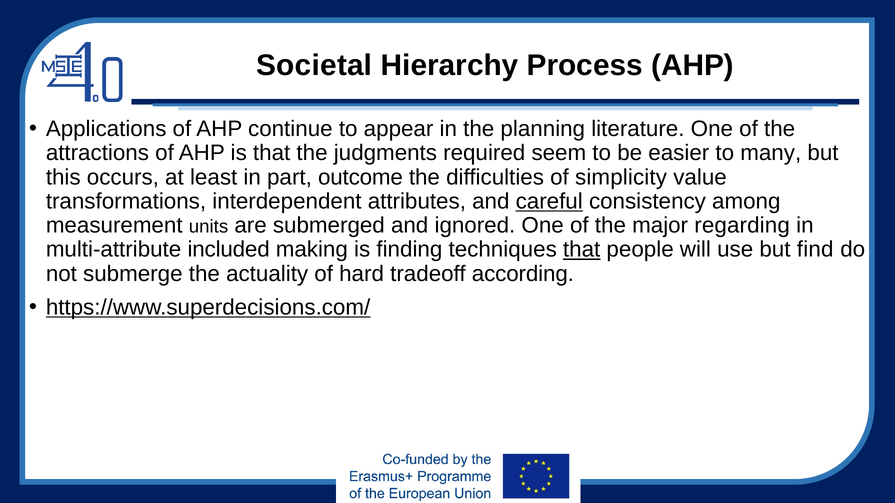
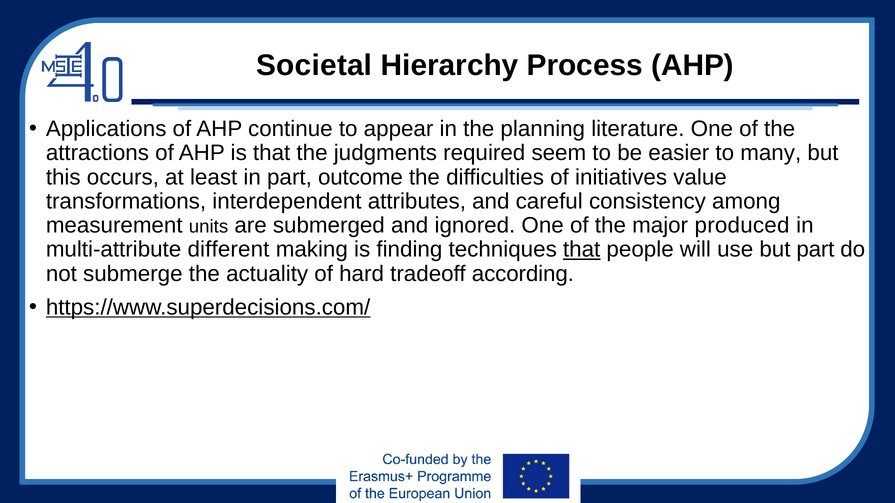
simplicity: simplicity -> initiatives
careful underline: present -> none
regarding: regarding -> produced
included: included -> different
but find: find -> part
